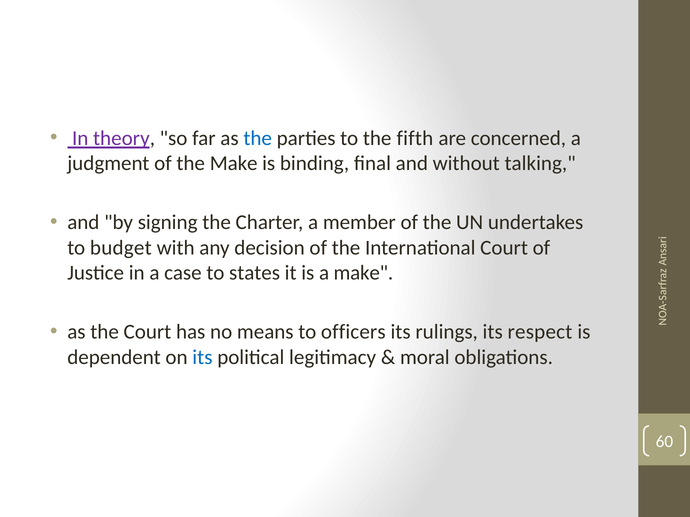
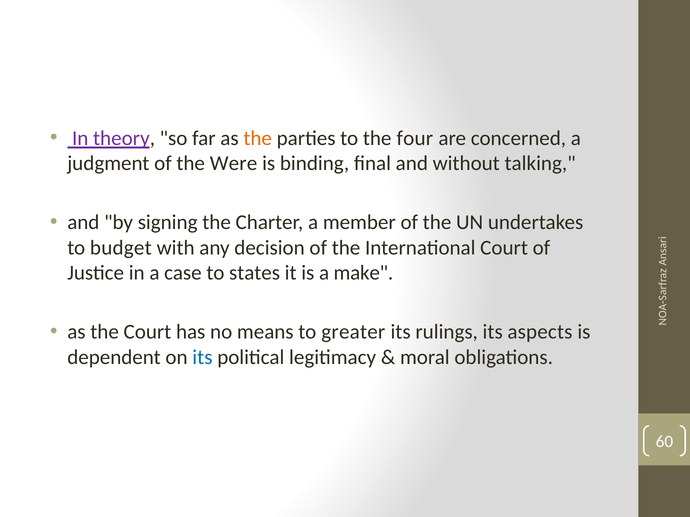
the at (258, 138) colour: blue -> orange
fifth: fifth -> four
the Make: Make -> Were
officers: officers -> greater
respect: respect -> aspects
